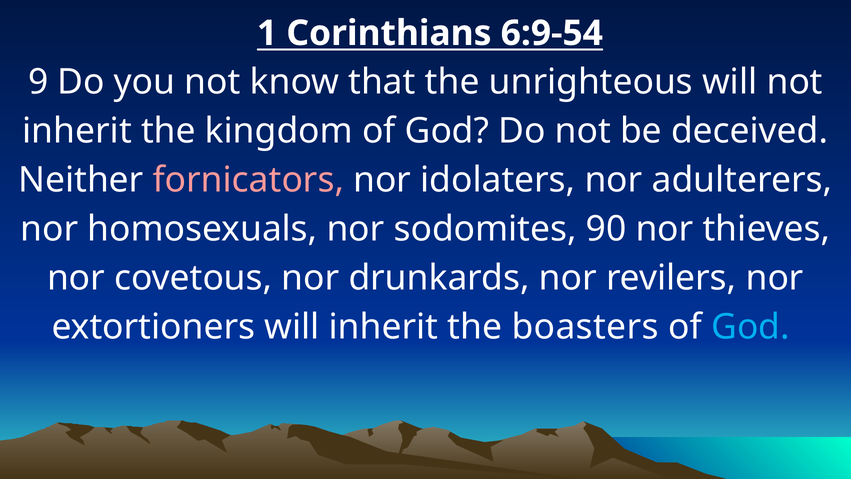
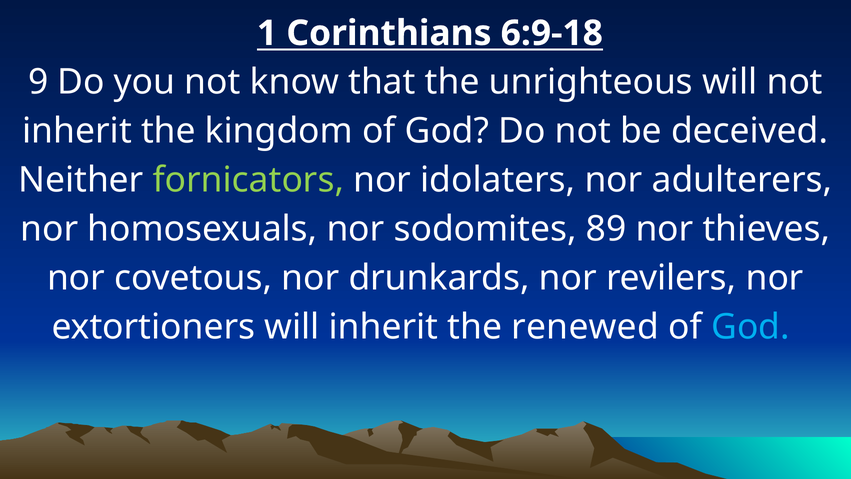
6:9-54: 6:9-54 -> 6:9-18
fornicators colour: pink -> light green
90: 90 -> 89
boasters: boasters -> renewed
